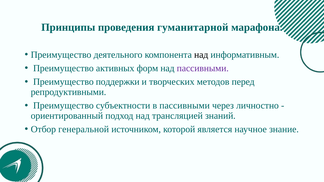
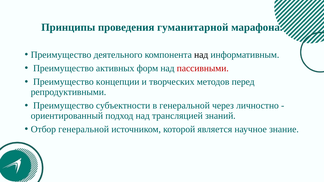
пассивными at (203, 68) colour: purple -> red
поддержки: поддержки -> концепции
в пассивными: пассивными -> генеральной
